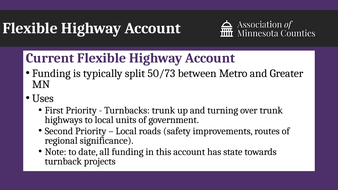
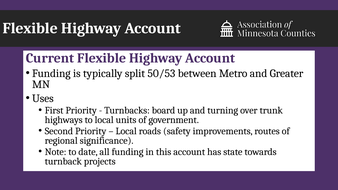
50/73: 50/73 -> 50/53
Turnbacks trunk: trunk -> board
